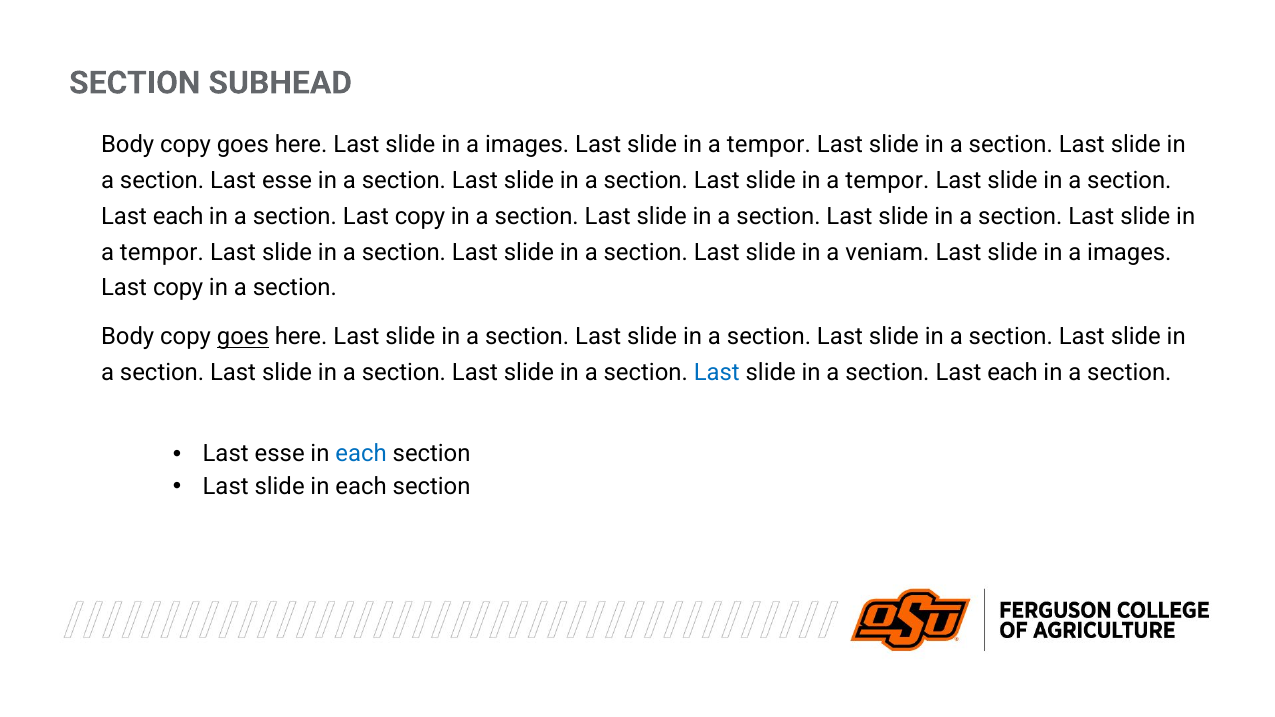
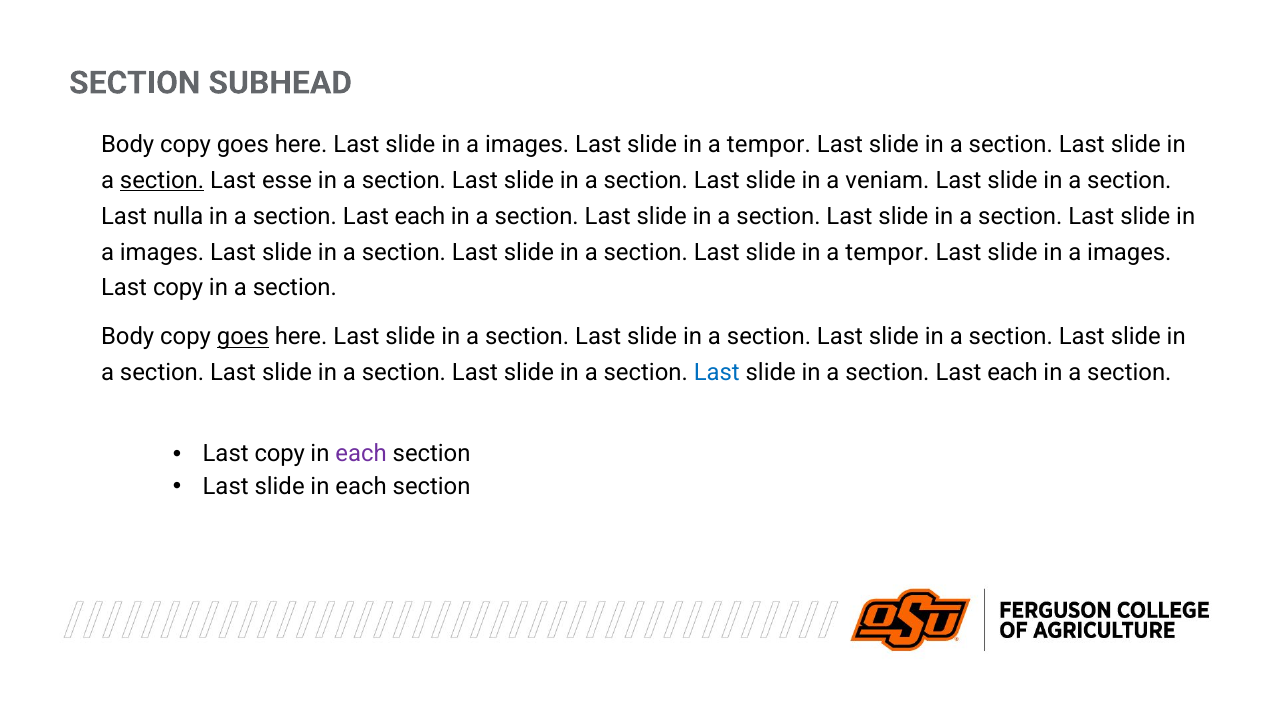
section at (162, 180) underline: none -> present
tempor at (887, 180): tempor -> veniam
each at (178, 216): each -> nulla
copy at (420, 216): copy -> each
tempor at (162, 252): tempor -> images
veniam at (887, 252): veniam -> tempor
esse at (280, 454): esse -> copy
each at (361, 454) colour: blue -> purple
